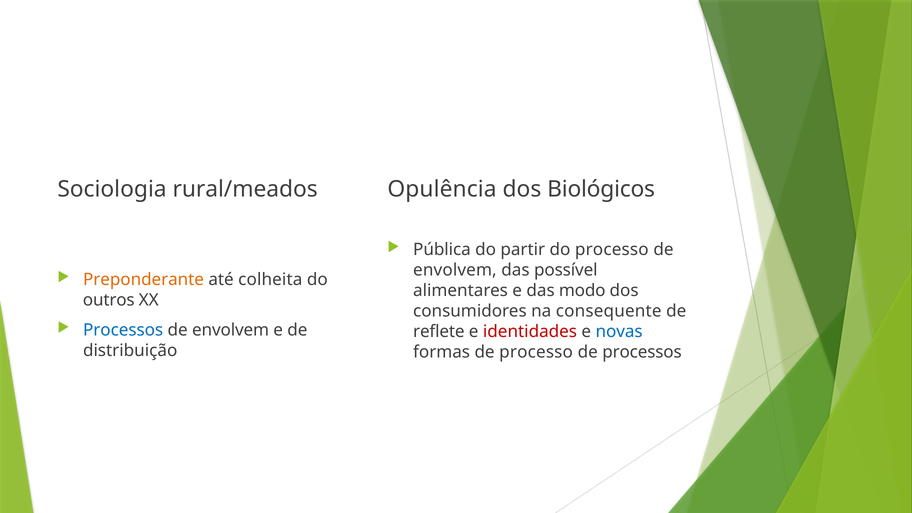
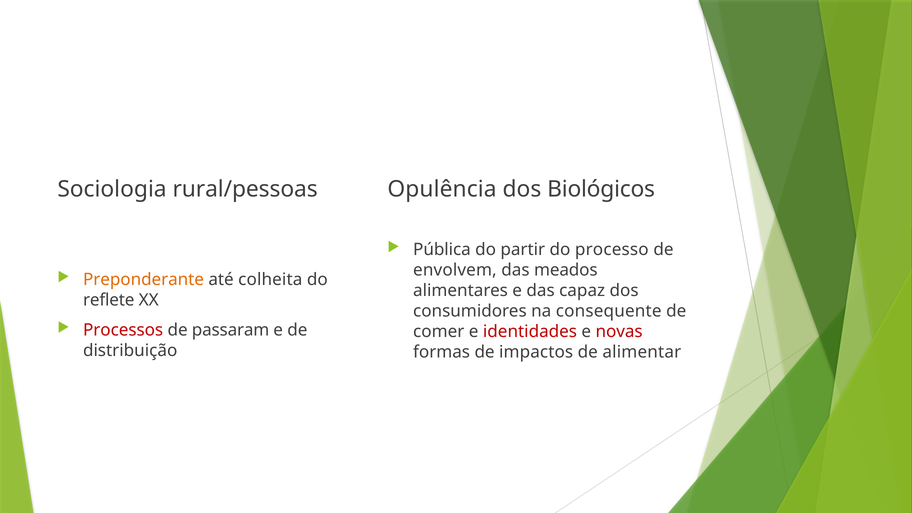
rural/meados: rural/meados -> rural/pessoas
possível: possível -> meados
modo: modo -> capaz
outros: outros -> reflete
Processos at (123, 330) colour: blue -> red
envolvem at (231, 330): envolvem -> passaram
reflete: reflete -> comer
novas colour: blue -> red
de processo: processo -> impactos
de processos: processos -> alimentar
